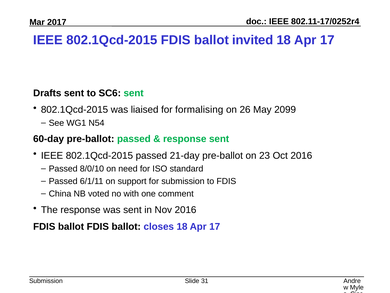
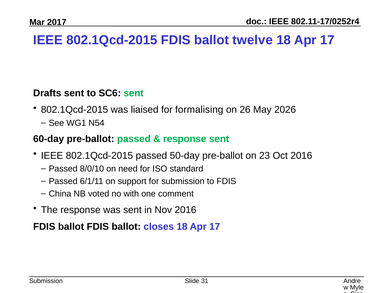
invited: invited -> twelve
2099: 2099 -> 2026
21-day: 21-day -> 50-day
